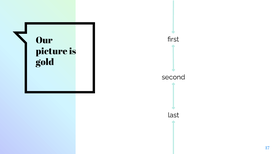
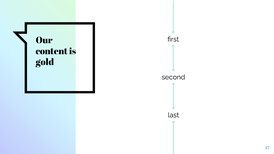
picture: picture -> content
